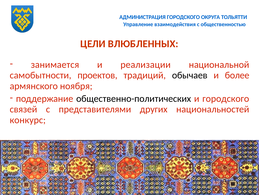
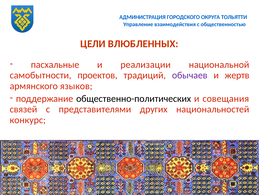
занимается: занимается -> пасхальные
обычаев colour: black -> purple
более: более -> жертв
ноября: ноября -> языков
и городского: городского -> совещания
